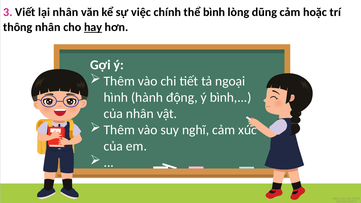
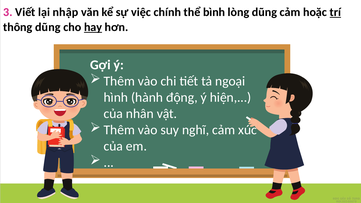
lại nhân: nhân -> nhập
trí underline: none -> present
thông nhân: nhân -> dũng
ý bình: bình -> hiện
